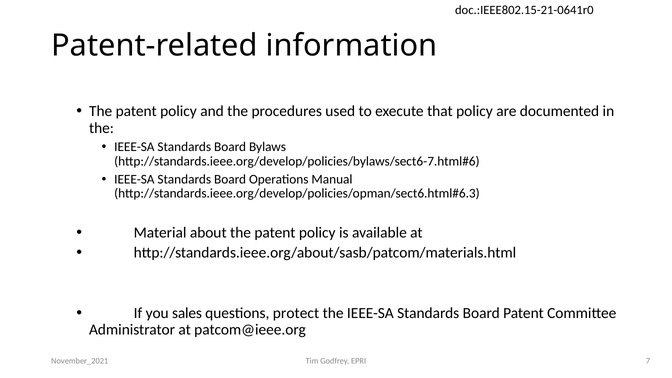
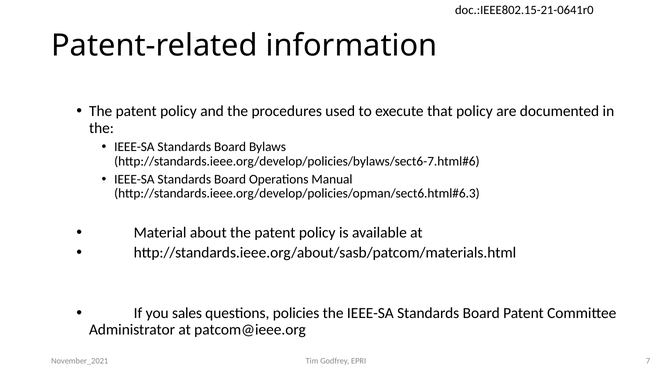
protect: protect -> policies
